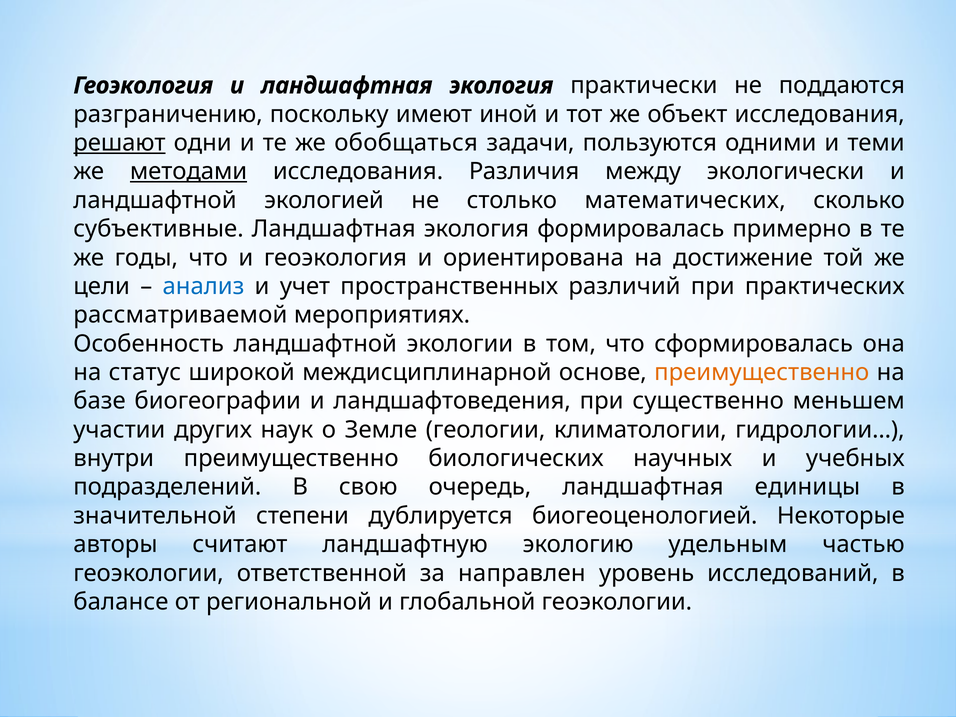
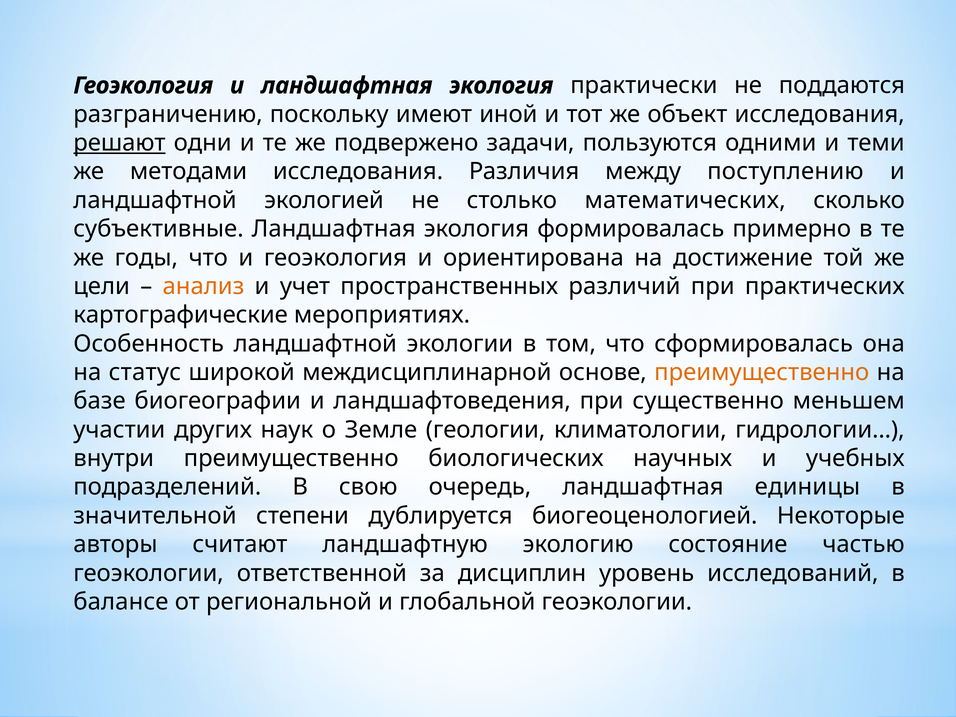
обобщаться: обобщаться -> подвержено
методами underline: present -> none
экологически: экологически -> поступлению
анализ colour: blue -> orange
рассматриваемой: рассматриваемой -> картографические
удельным: удельным -> состояние
направлен: направлен -> дисциплин
